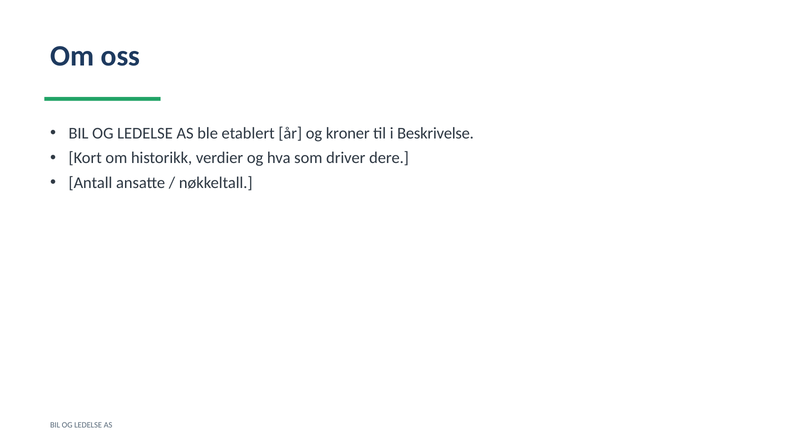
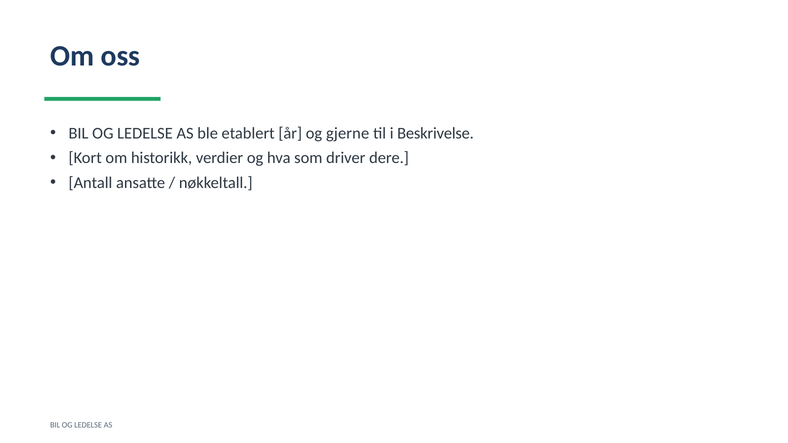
kroner: kroner -> gjerne
